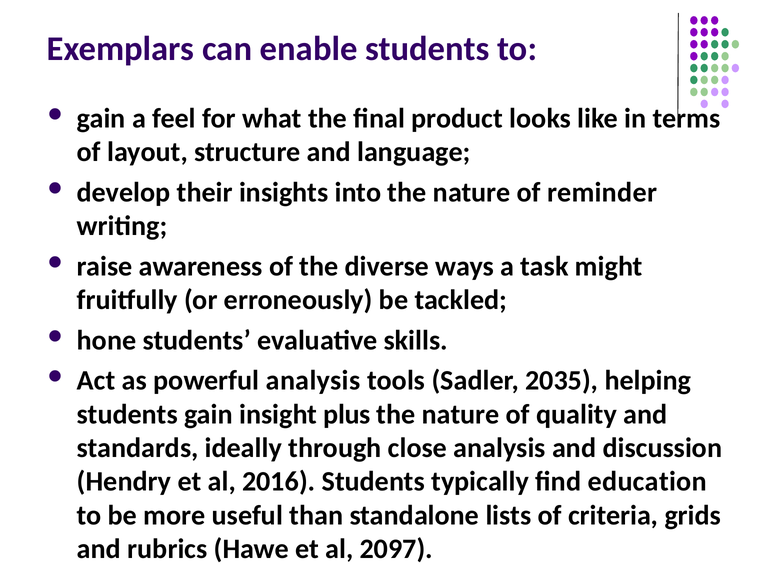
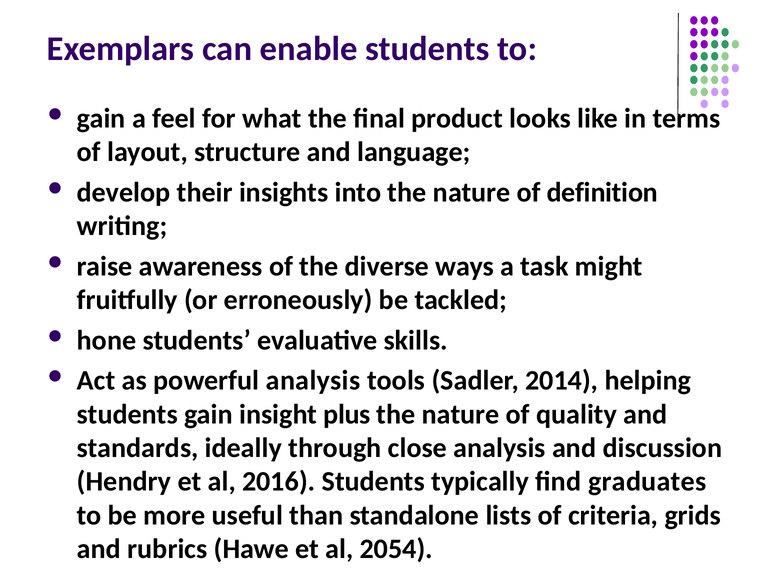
reminder: reminder -> definition
2035: 2035 -> 2014
education: education -> graduates
2097: 2097 -> 2054
